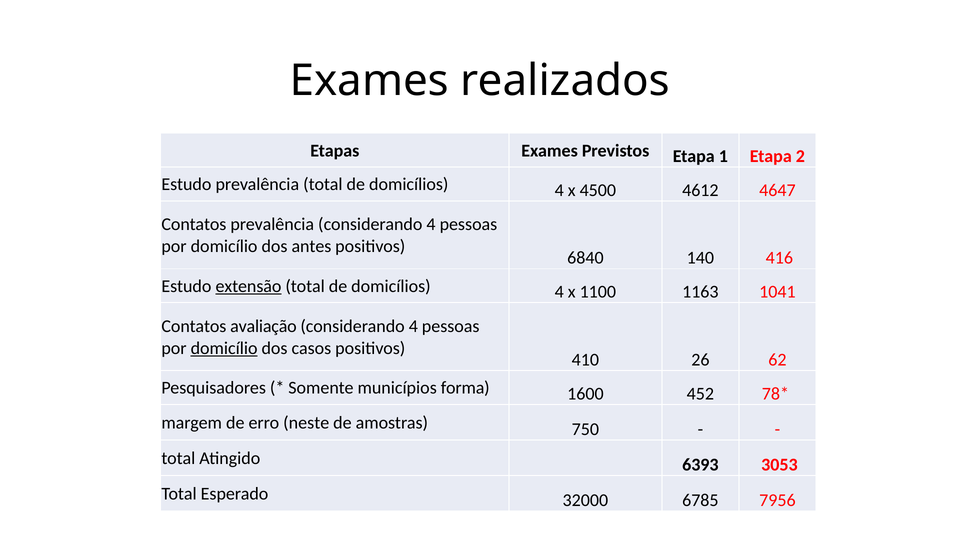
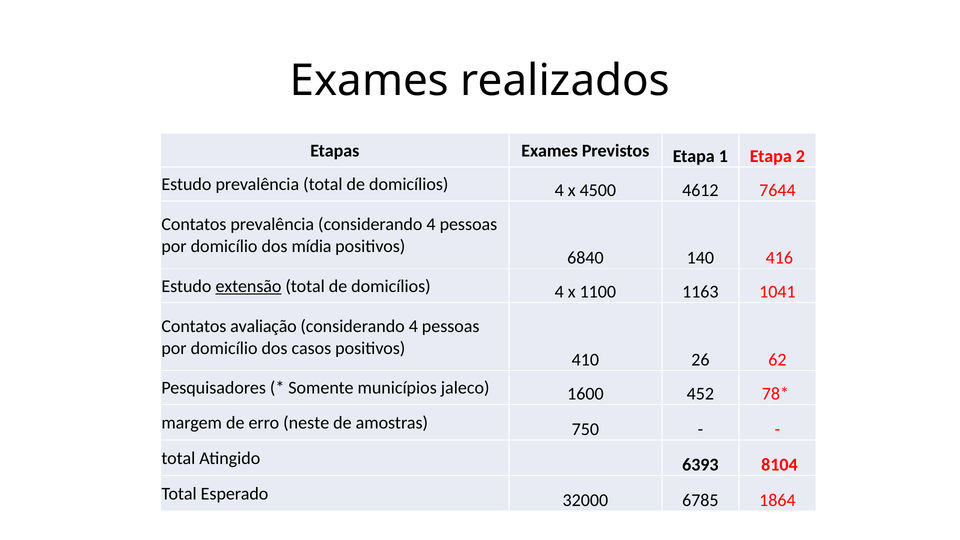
4647: 4647 -> 7644
antes: antes -> mídia
domicílio at (224, 348) underline: present -> none
forma: forma -> jaleco
3053: 3053 -> 8104
7956: 7956 -> 1864
